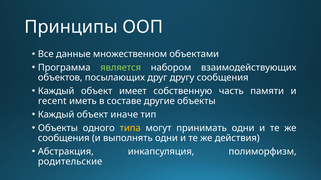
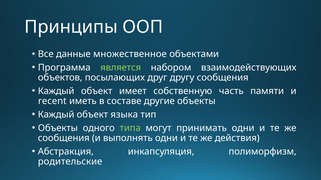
множественном: множественном -> множественное
иначе: иначе -> языка
типа colour: yellow -> light green
